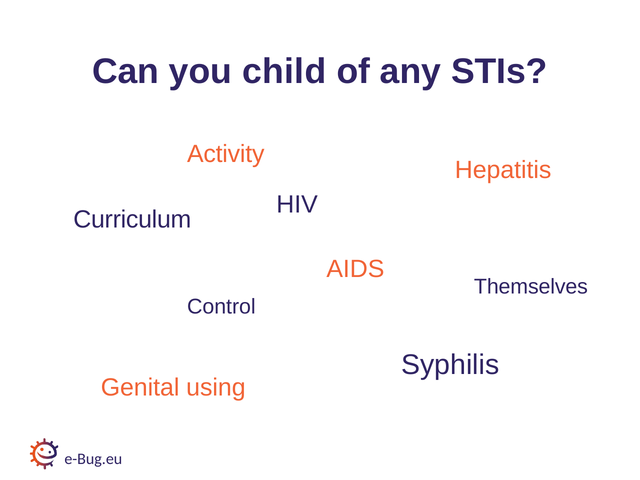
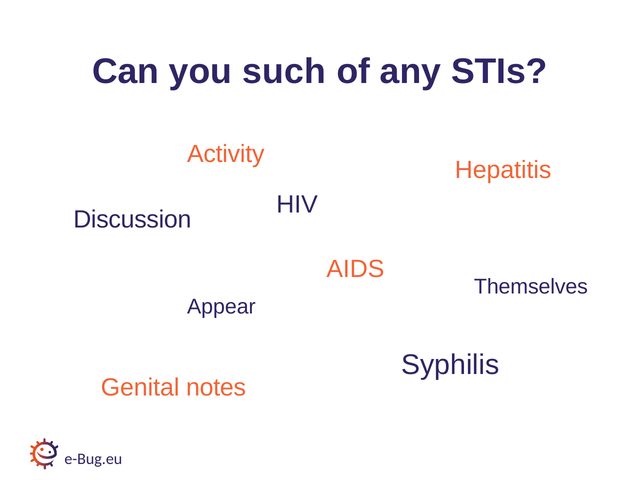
child: child -> such
Curriculum: Curriculum -> Discussion
Control: Control -> Appear
using: using -> notes
